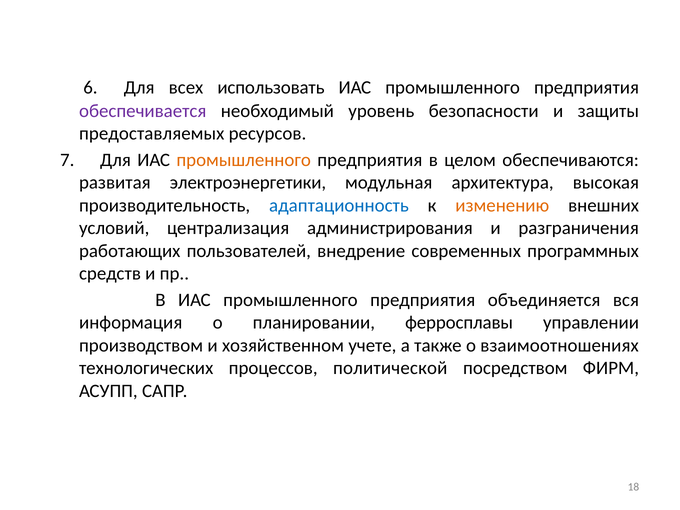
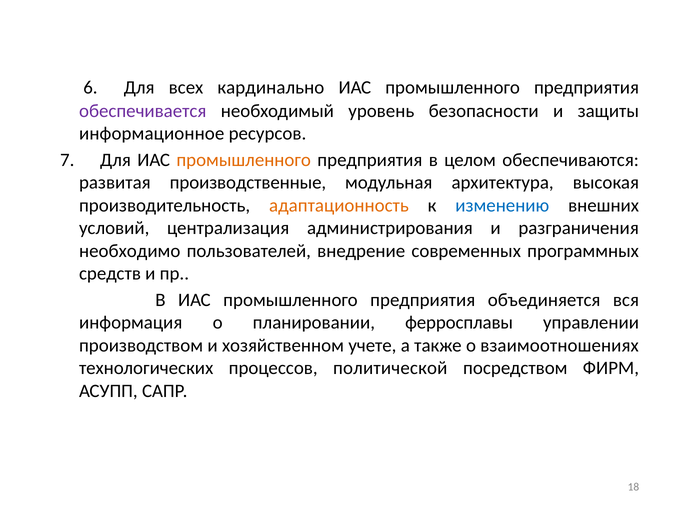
использовать: использовать -> кардинально
предоставляемых: предоставляемых -> информационное
электроэнергетики: электроэнергетики -> производственные
адаптационность colour: blue -> orange
изменению colour: orange -> blue
работающих: работающих -> необходимо
